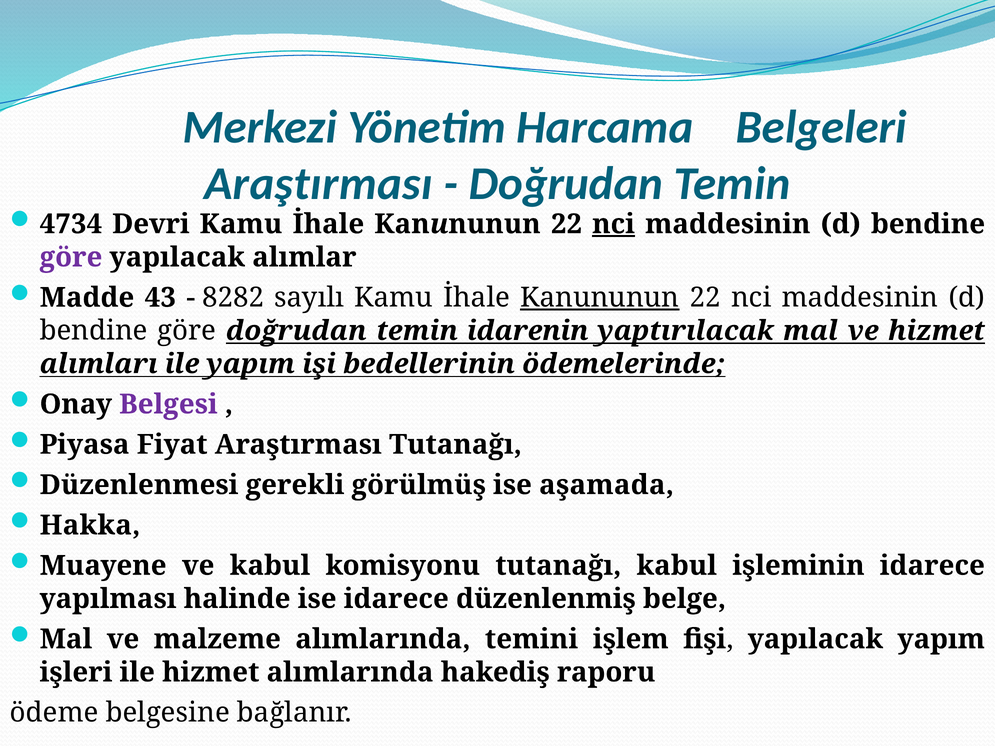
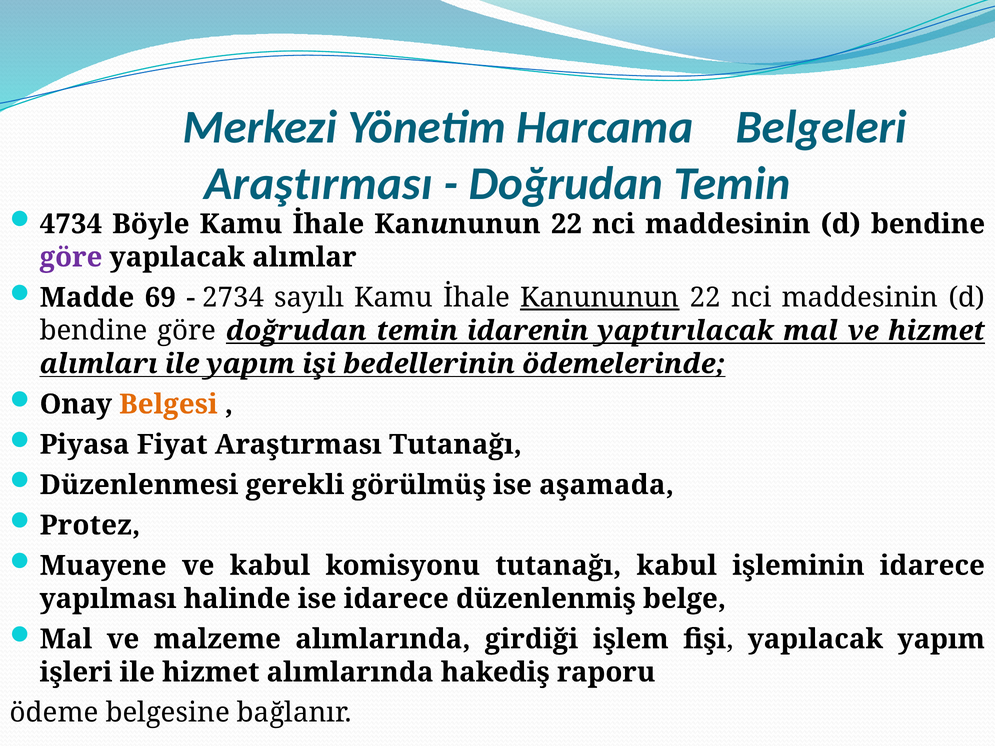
Devri: Devri -> Böyle
nci at (614, 224) underline: present -> none
43: 43 -> 69
8282: 8282 -> 2734
Belgesi colour: purple -> orange
Hakka: Hakka -> Protez
temini: temini -> girdiği
